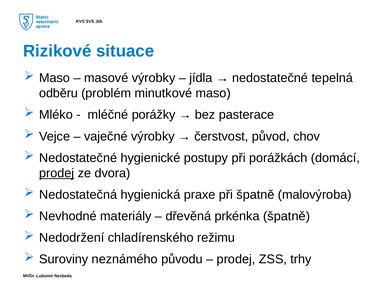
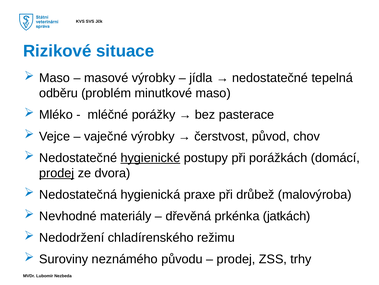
hygienické underline: none -> present
při špatně: špatně -> drůbež
prkénka špatně: špatně -> jatkách
